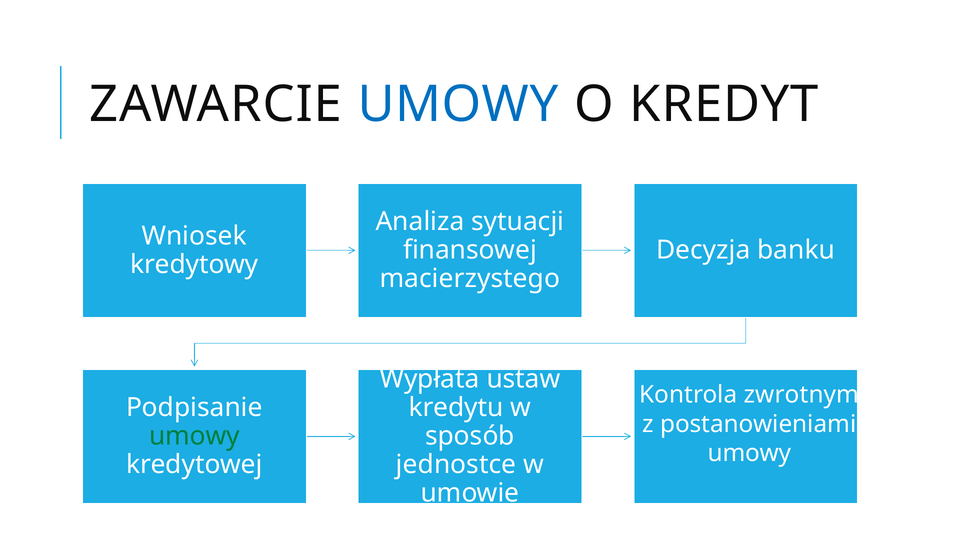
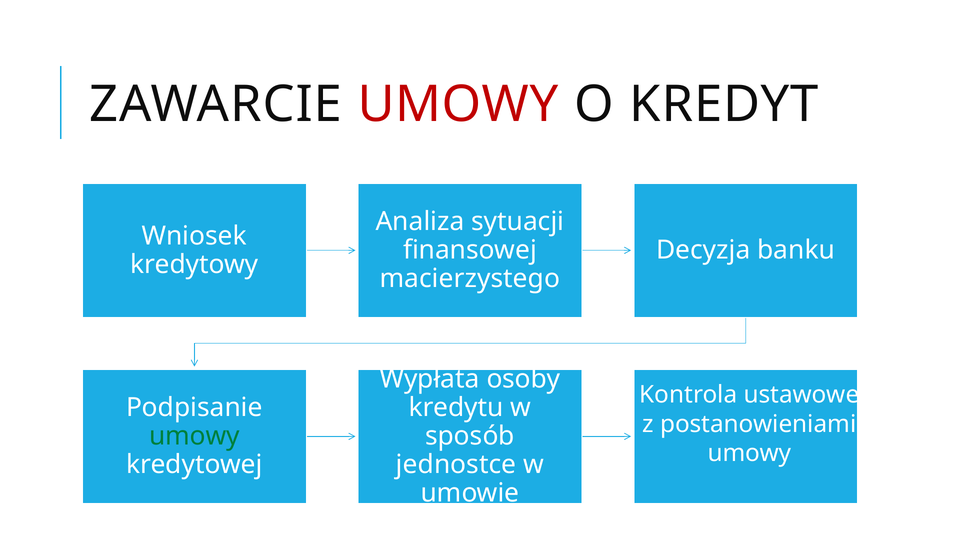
UMOWY at (458, 105) colour: blue -> red
ustaw: ustaw -> osoby
zwrotnym: zwrotnym -> ustawowe
